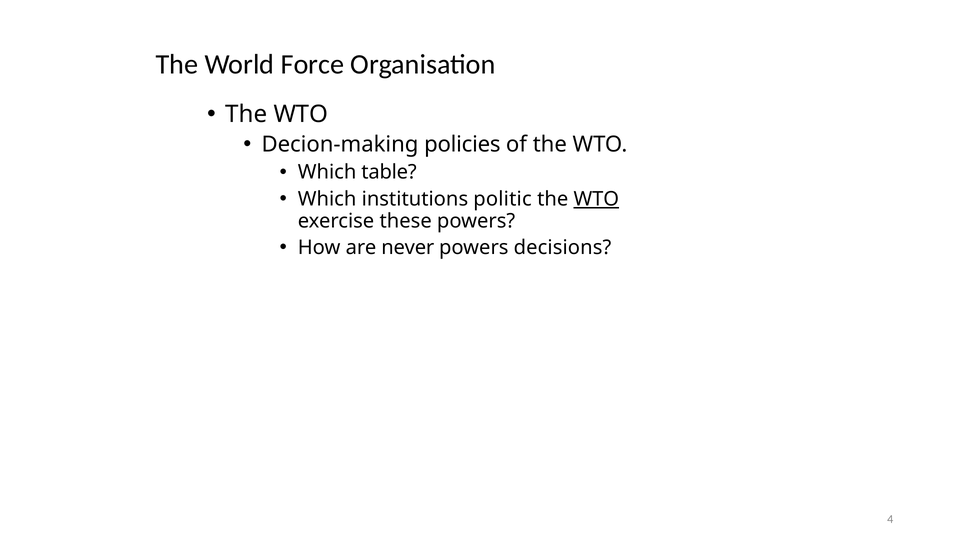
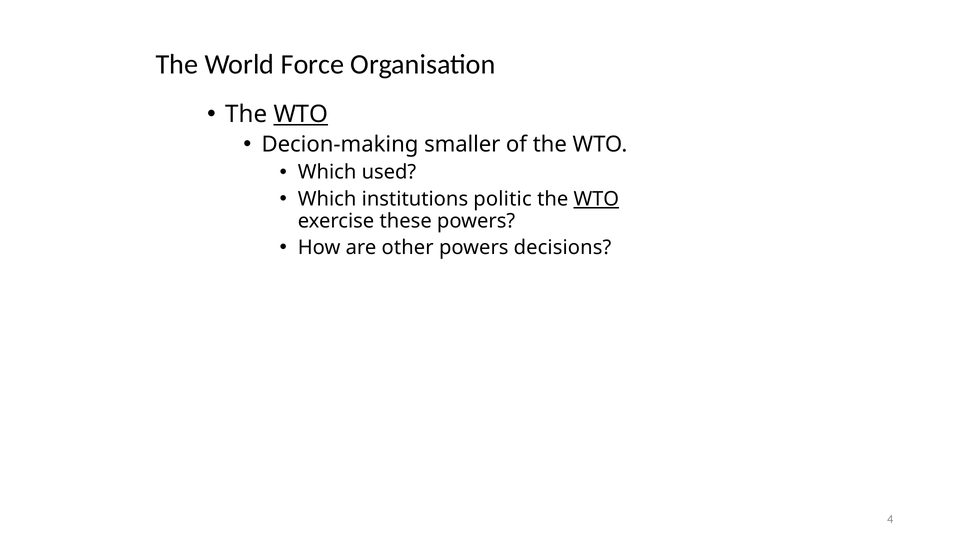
WTO at (301, 114) underline: none -> present
policies: policies -> smaller
table: table -> used
never: never -> other
